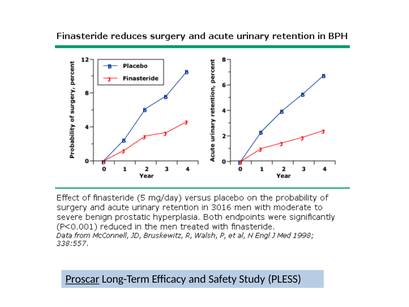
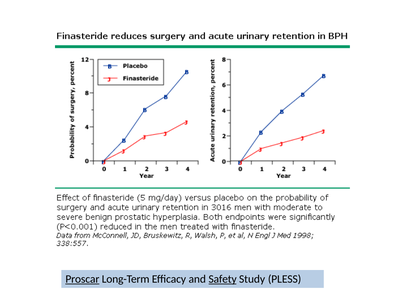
Safety underline: none -> present
